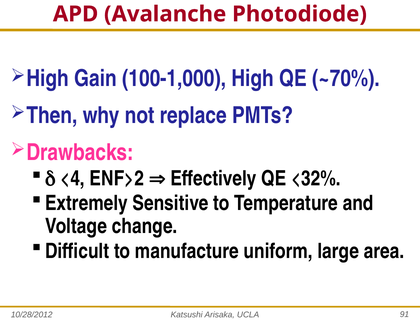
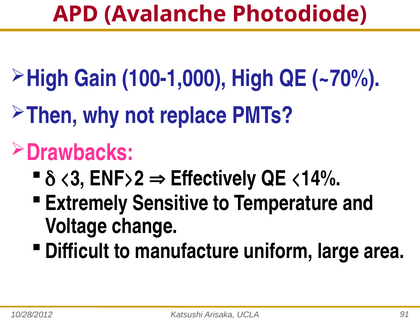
<4: <4 -> <3
<32%: <32% -> <14%
